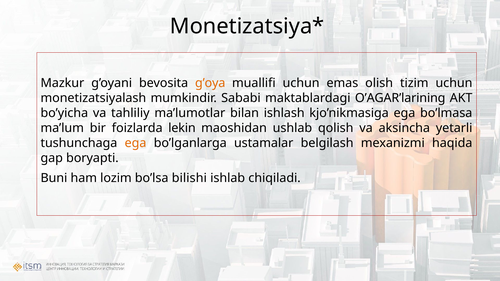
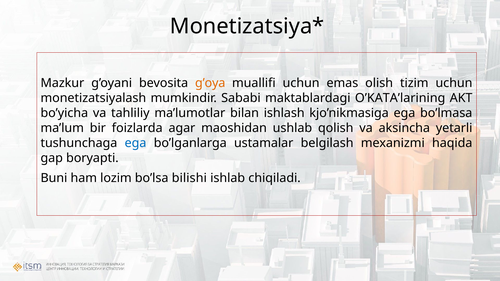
O’AGAR’larining: O’AGAR’larining -> O’KATA’larining
lekin: lekin -> agar
ega at (136, 143) colour: orange -> blue
